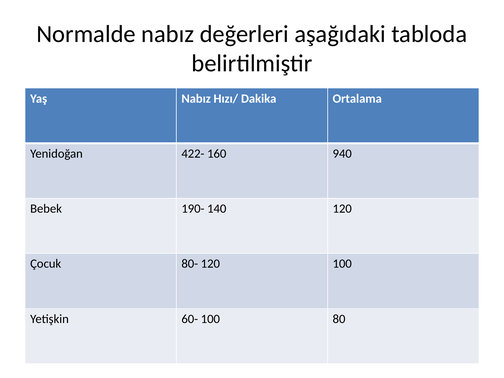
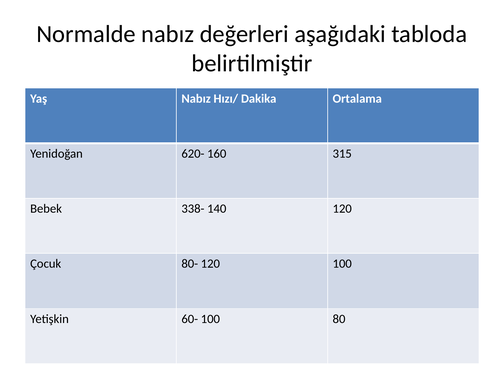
422-: 422- -> 620-
940: 940 -> 315
190-: 190- -> 338-
